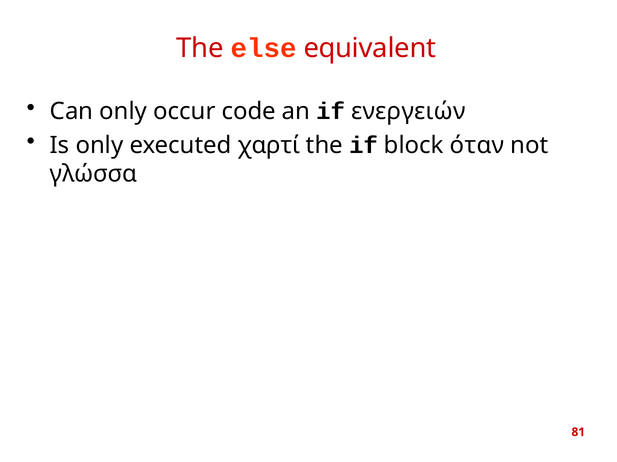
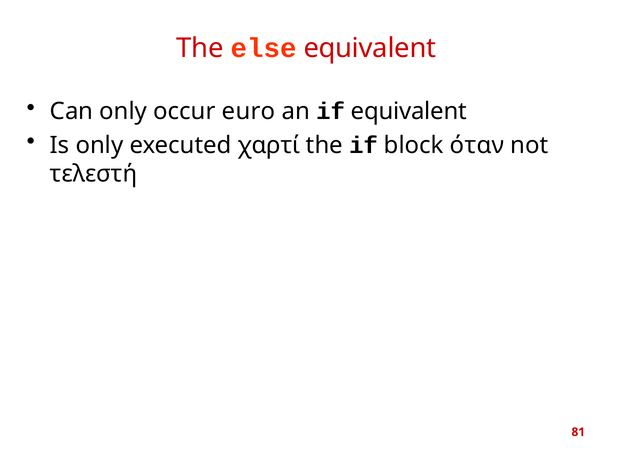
code: code -> euro
if ενεργειών: ενεργειών -> equivalent
γλώσσα: γλώσσα -> τελεστή
